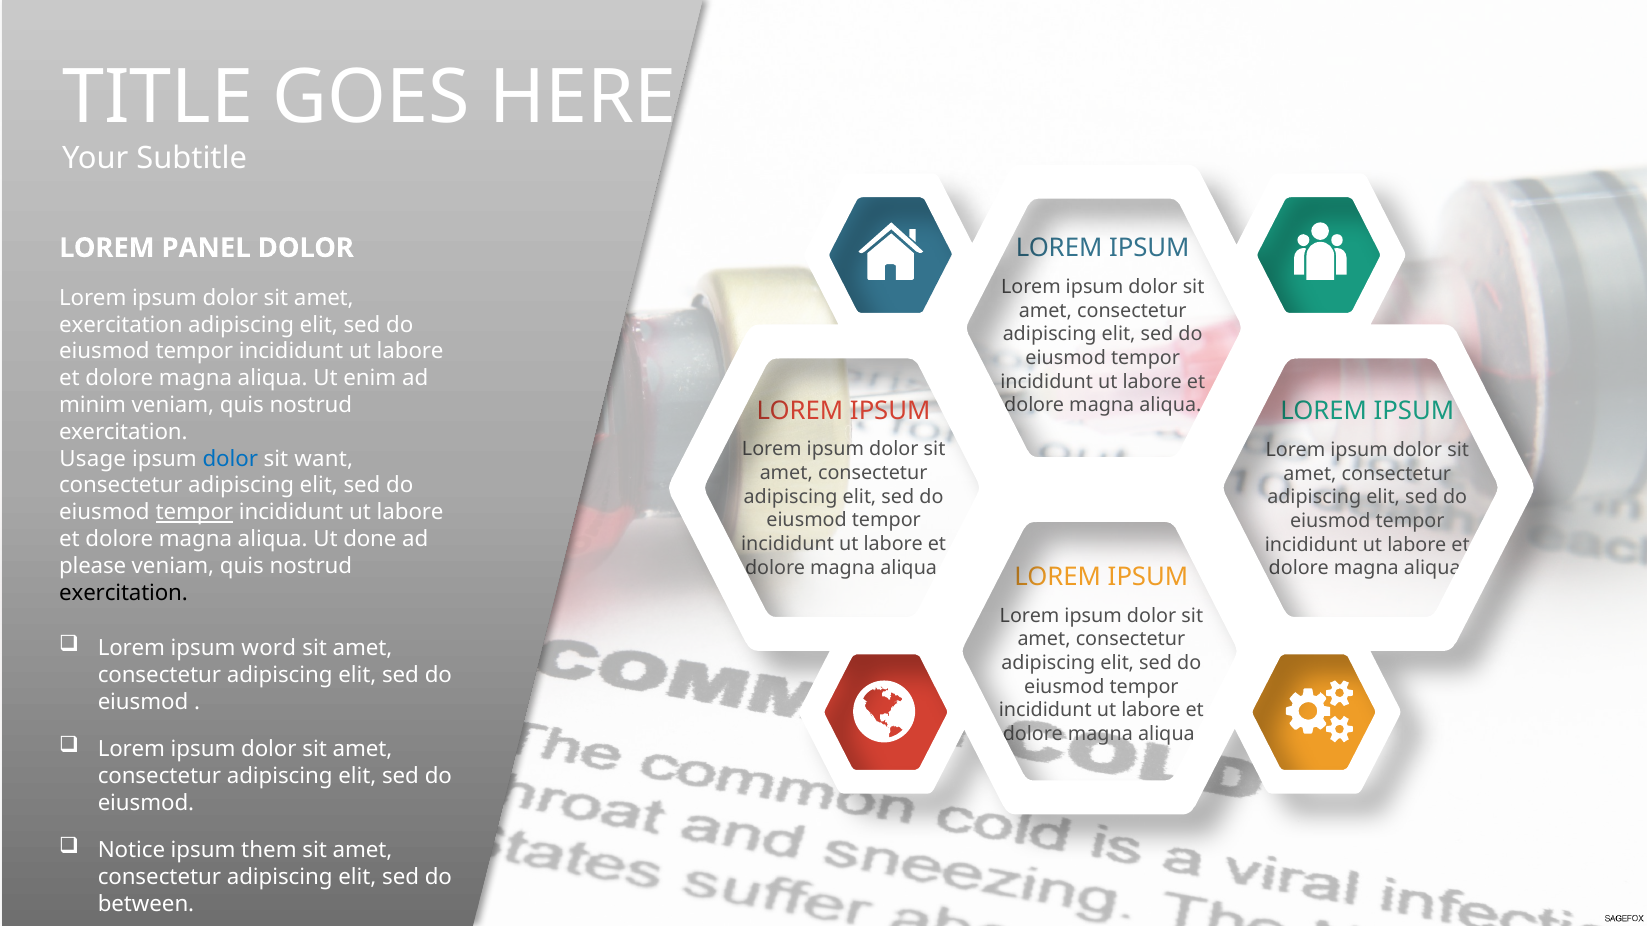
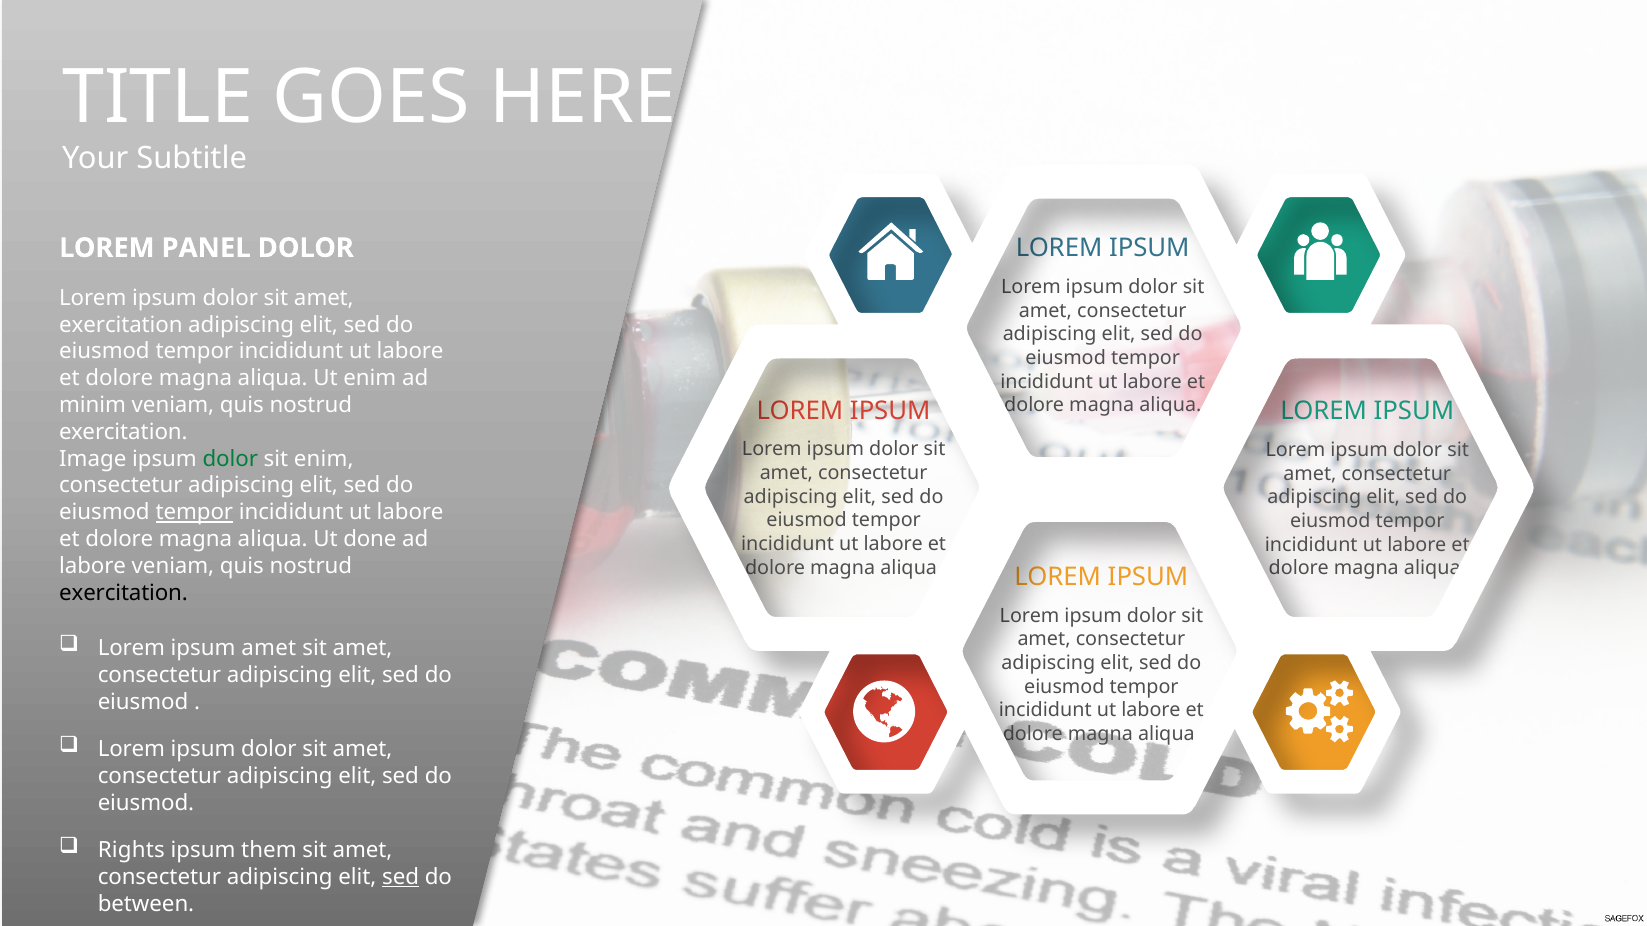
Usage: Usage -> Image
dolor at (230, 459) colour: blue -> green
sit want: want -> enim
please at (93, 566): please -> labore
ipsum word: word -> amet
Notice: Notice -> Rights
sed at (401, 877) underline: none -> present
